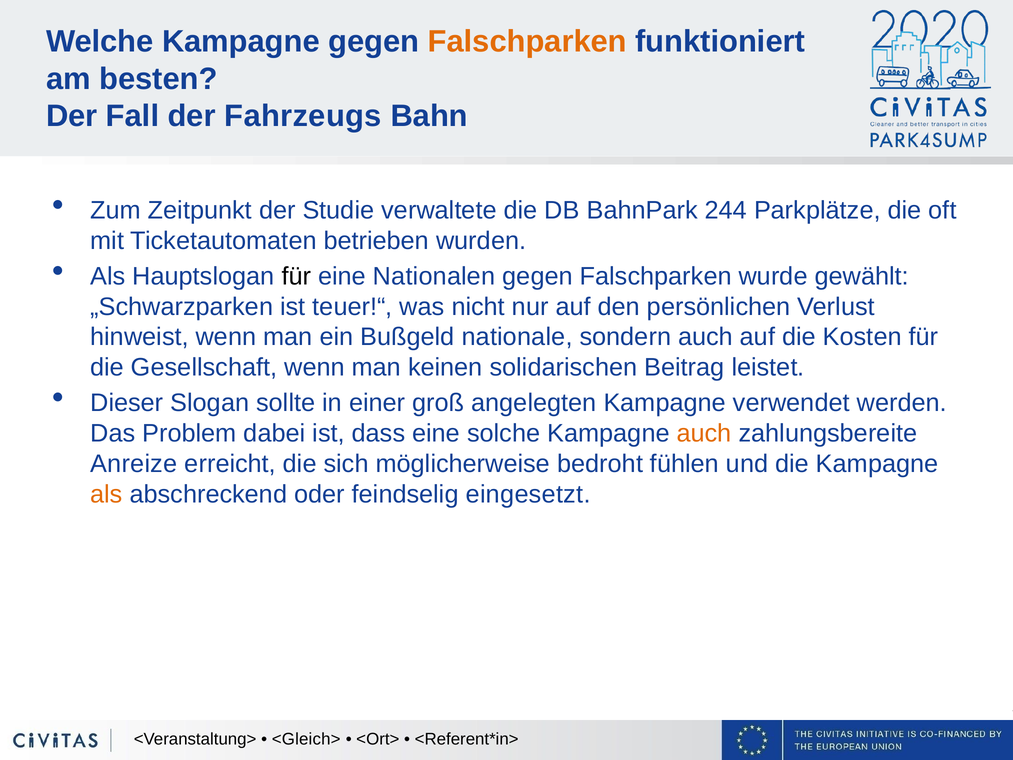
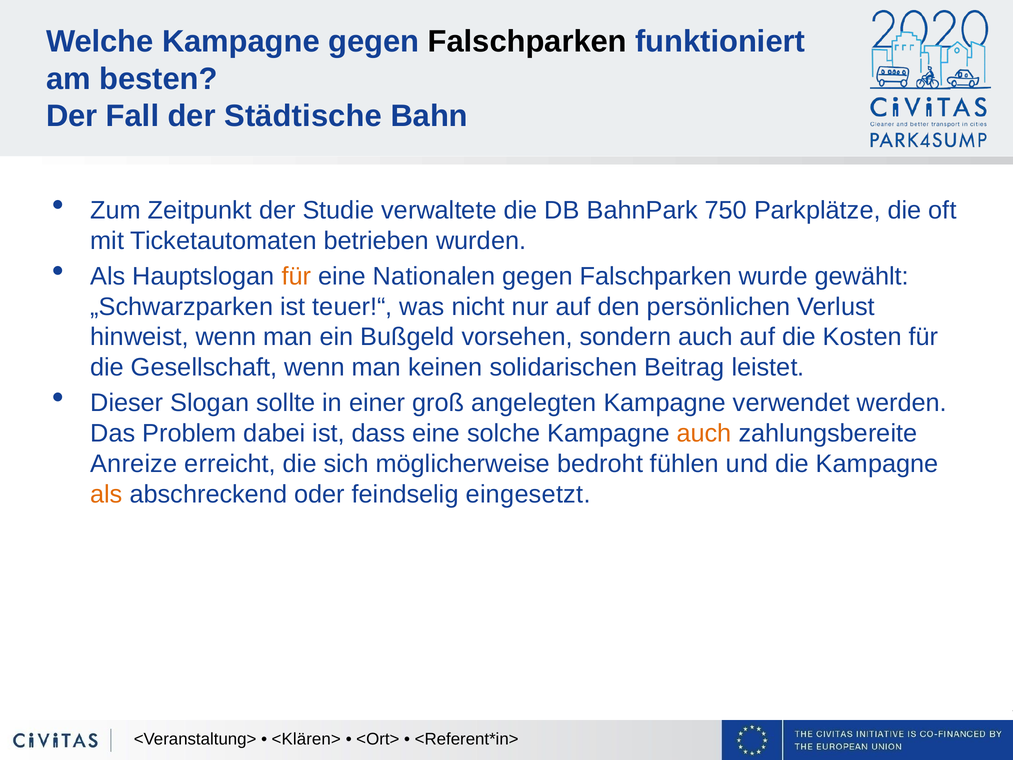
Falschparken at (527, 42) colour: orange -> black
Fahrzeugs: Fahrzeugs -> Städtische
244: 244 -> 750
für at (296, 276) colour: black -> orange
nationale: nationale -> vorsehen
<Gleich>: <Gleich> -> <Klären>
